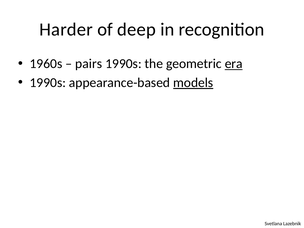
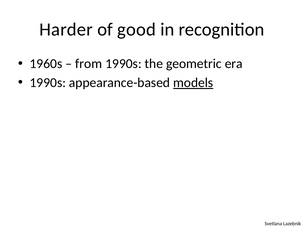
deep: deep -> good
pairs: pairs -> from
era underline: present -> none
